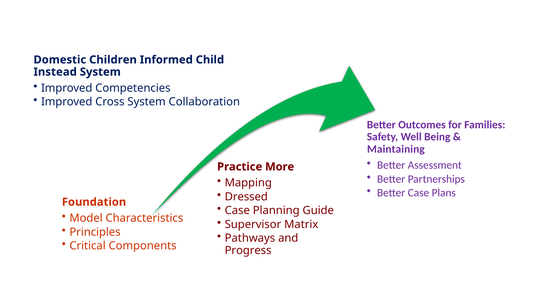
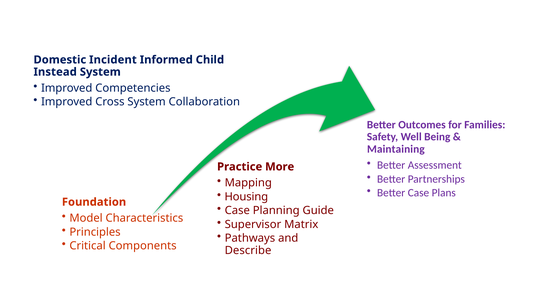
Children: Children -> Incident
Dressed: Dressed -> Housing
Progress: Progress -> Describe
